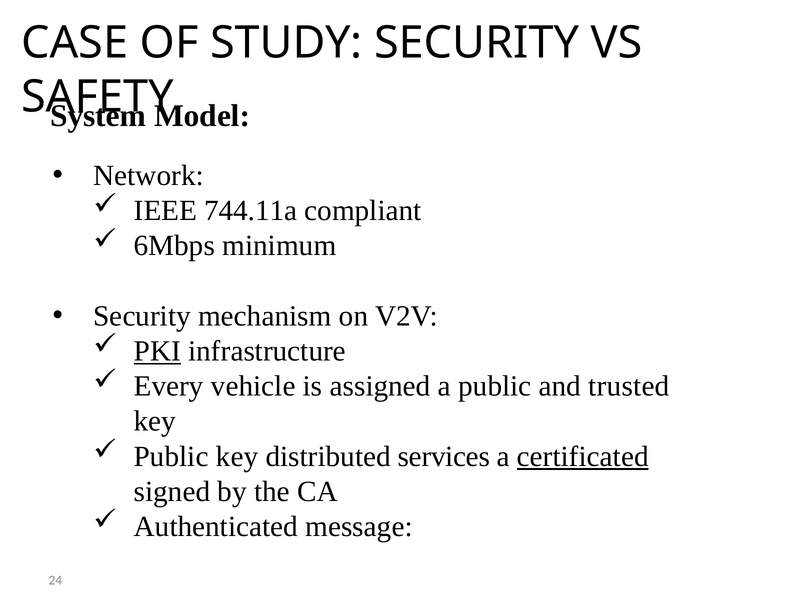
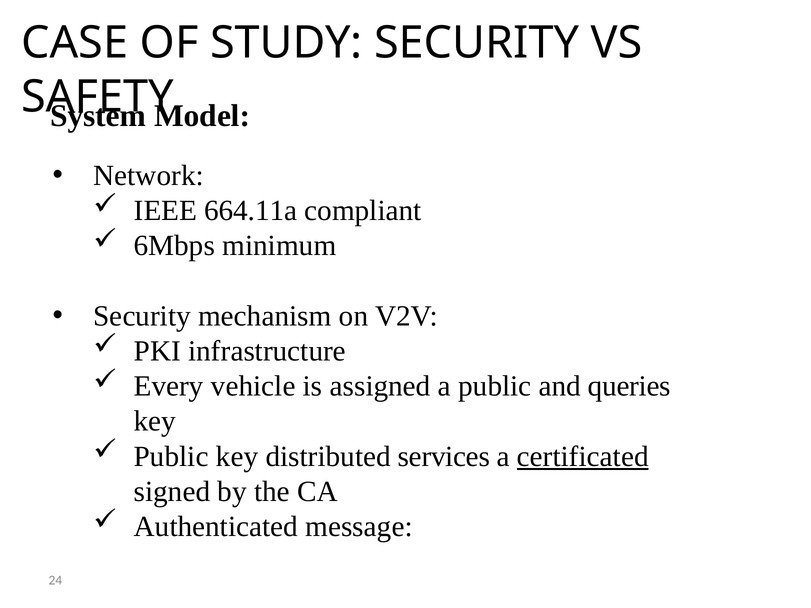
744.11a: 744.11a -> 664.11a
PKI underline: present -> none
trusted: trusted -> queries
